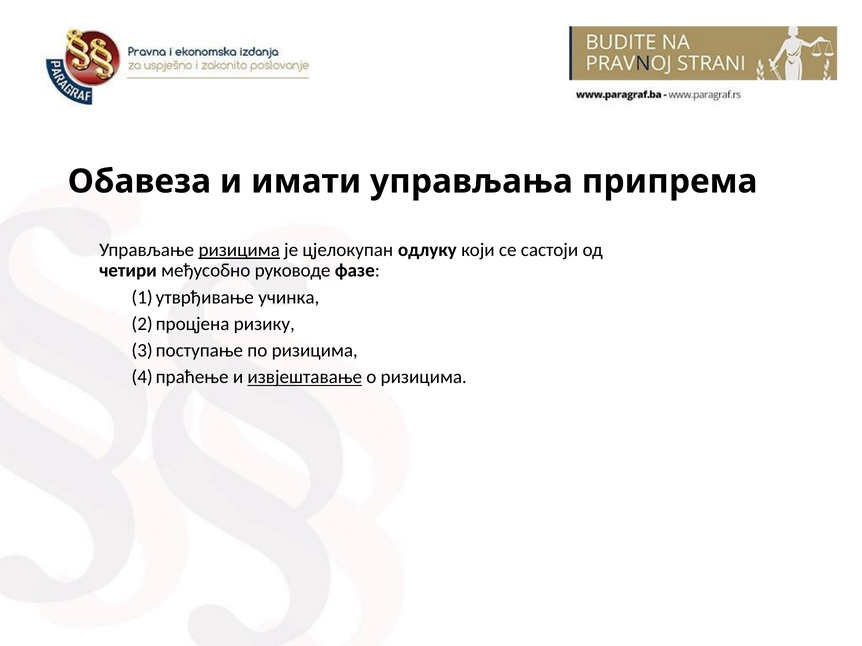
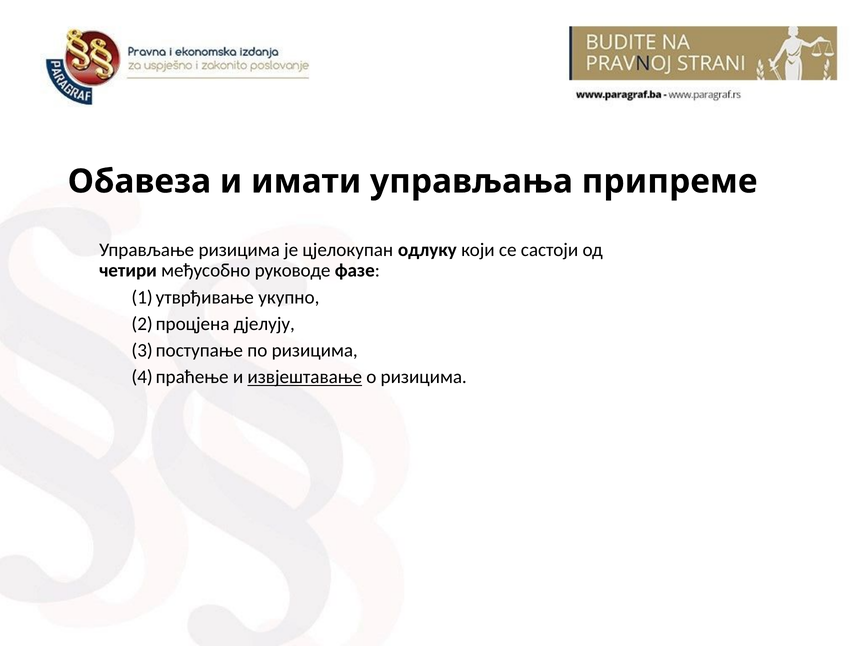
припрема: припрема -> припреме
ризицима at (239, 250) underline: present -> none
учинка: учинка -> укупно
ризику: ризику -> дјелују
